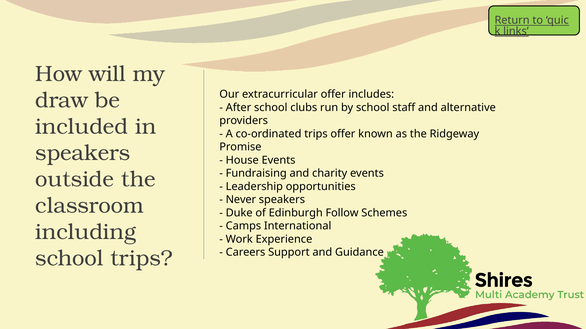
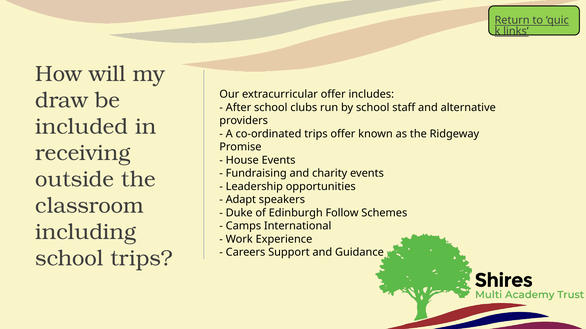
speakers at (83, 153): speakers -> receiving
Never: Never -> Adapt
